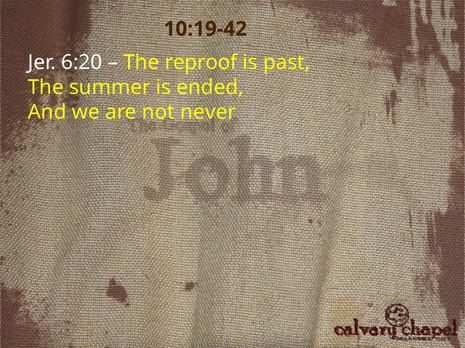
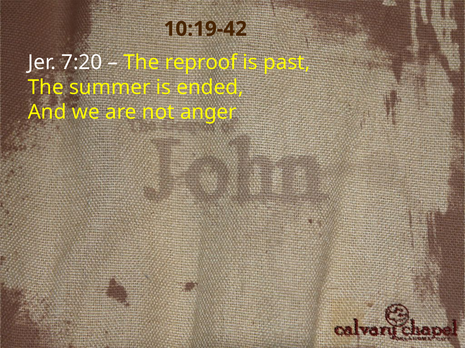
6:20: 6:20 -> 7:20
never: never -> anger
